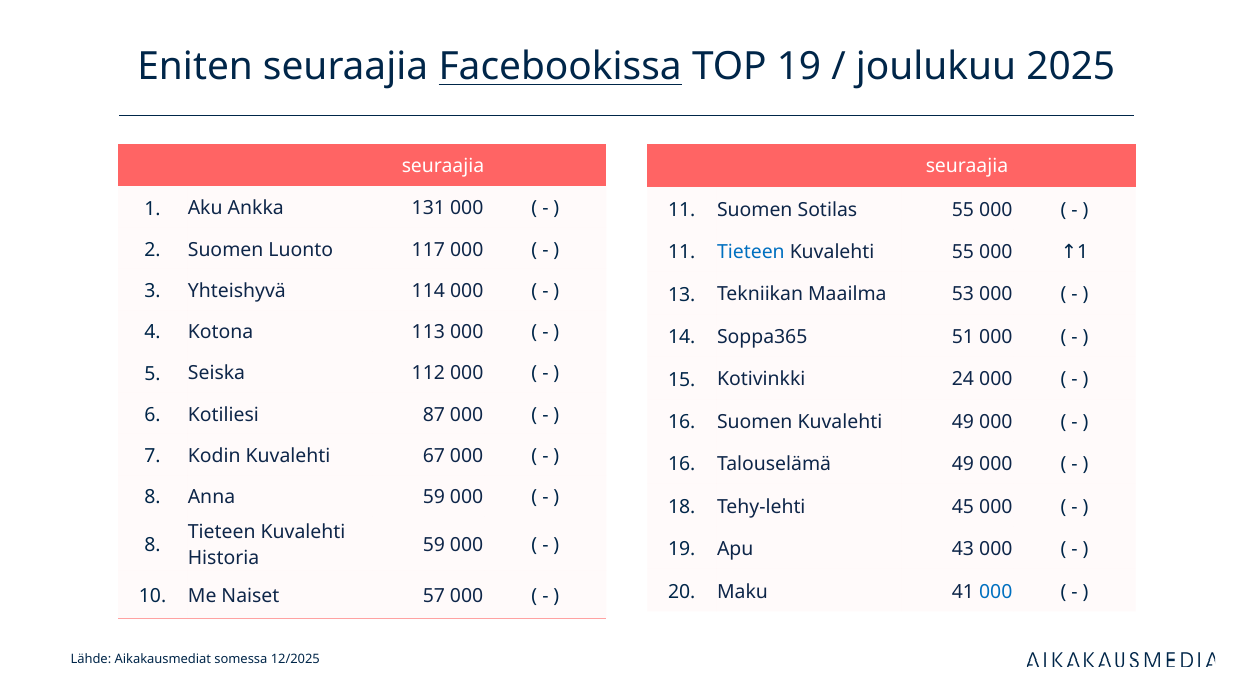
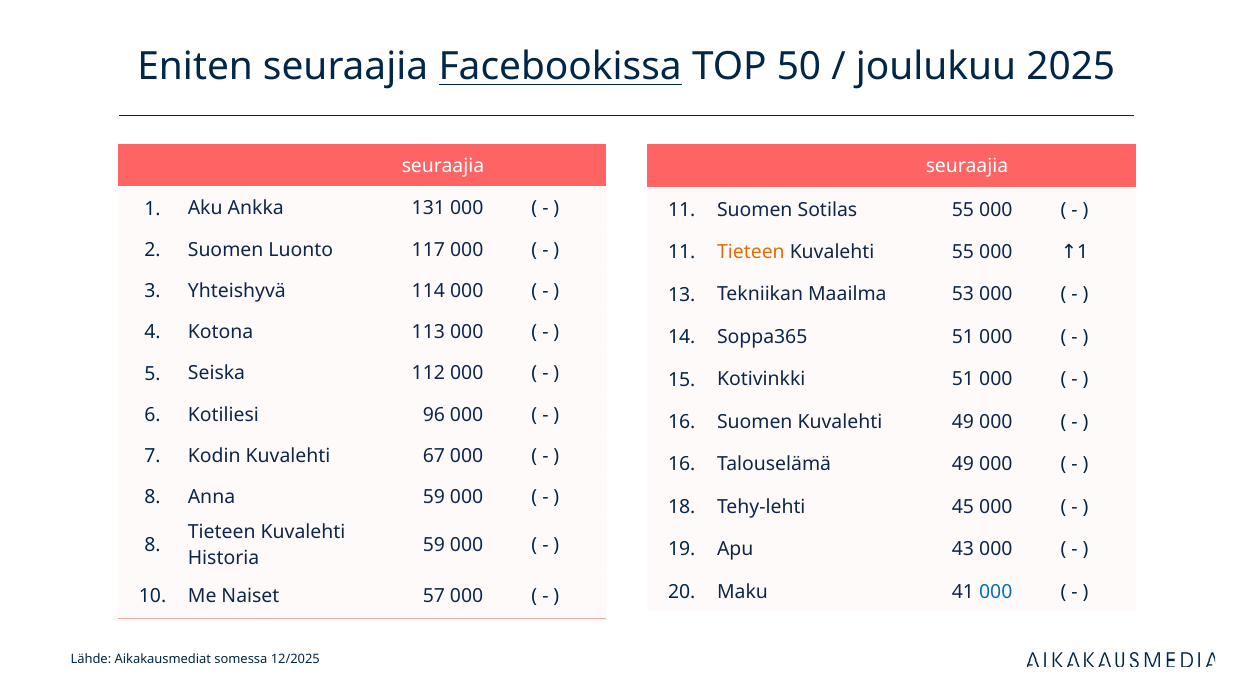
TOP 19: 19 -> 50
Tieteen at (751, 252) colour: blue -> orange
Kotivinkki 24: 24 -> 51
87: 87 -> 96
